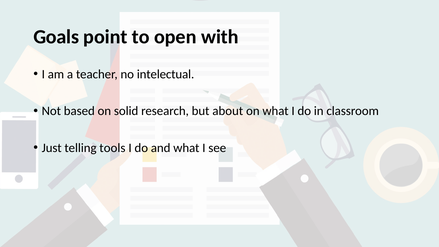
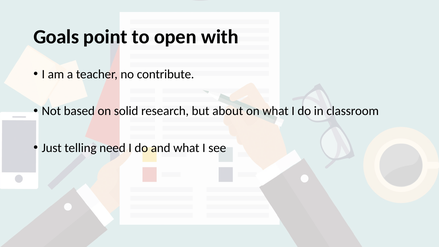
intelectual: intelectual -> contribute
tools: tools -> need
